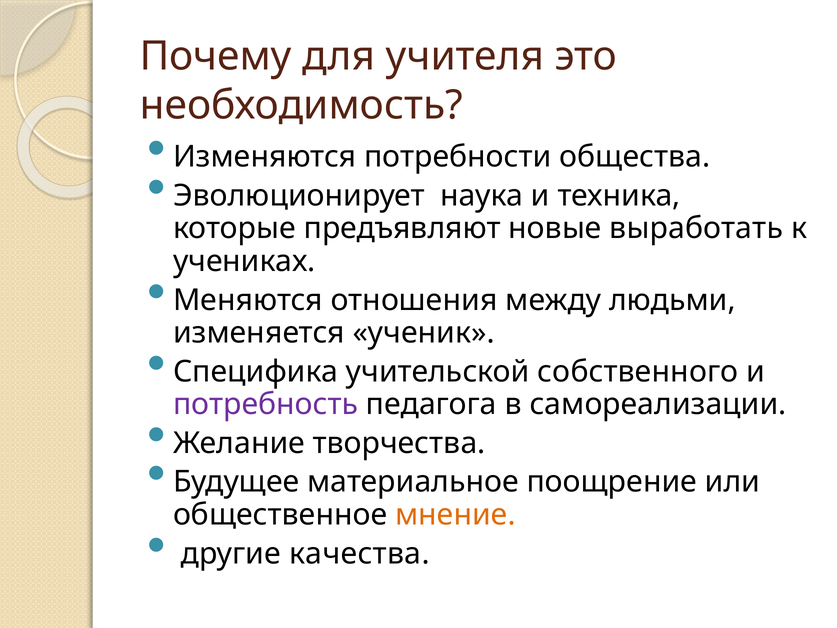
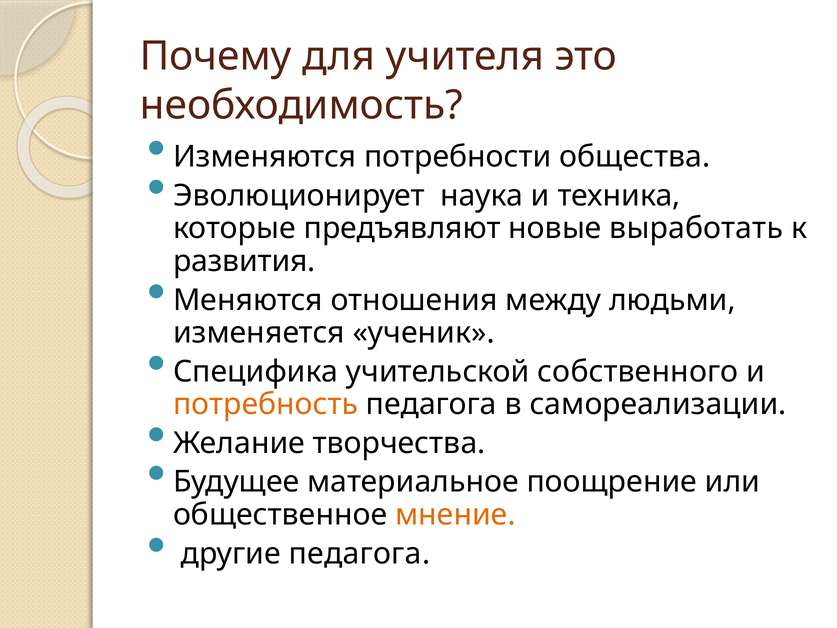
учениках: учениках -> развития
потребность colour: purple -> orange
другие качества: качества -> педагога
